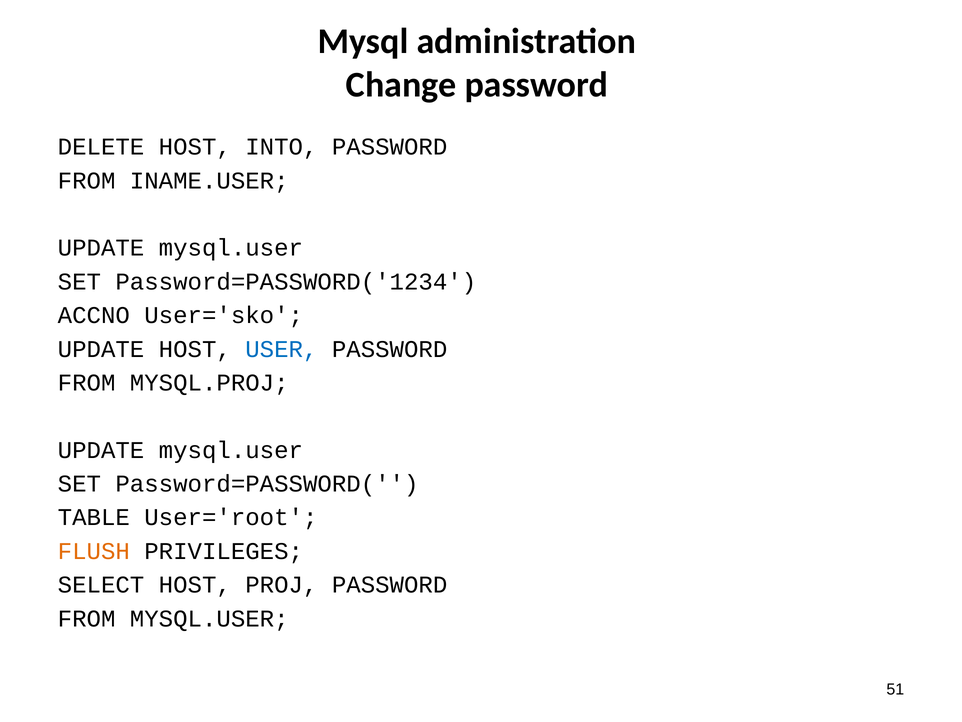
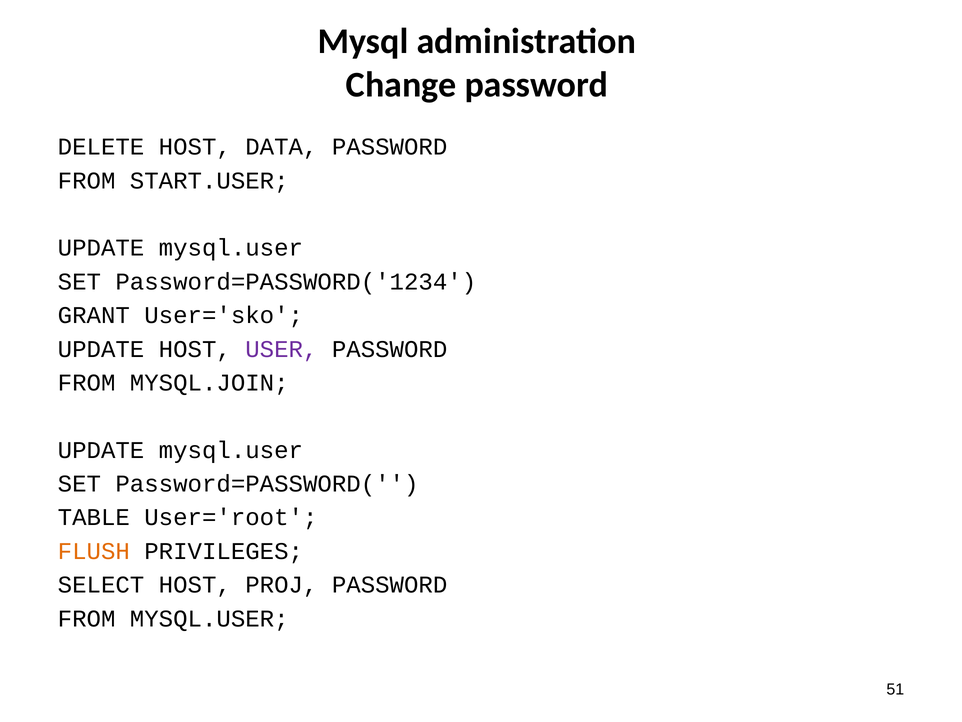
INTO: INTO -> DATA
INAME.USER: INAME.USER -> START.USER
ACCNO: ACCNO -> GRANT
USER colour: blue -> purple
MYSQL.PROJ: MYSQL.PROJ -> MYSQL.JOIN
